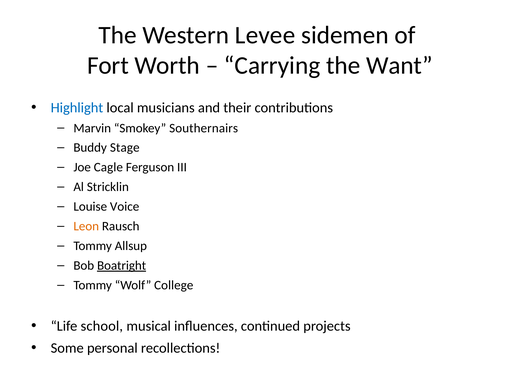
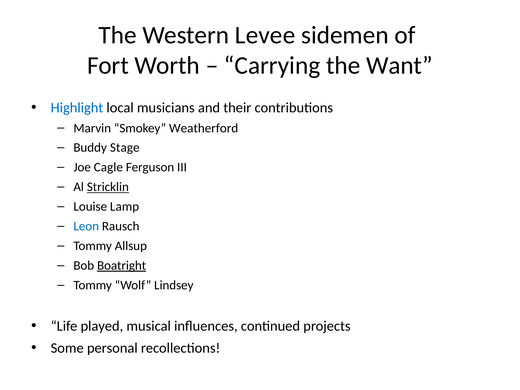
Southernairs: Southernairs -> Weatherford
Stricklin underline: none -> present
Voice: Voice -> Lamp
Leon colour: orange -> blue
College: College -> Lindsey
school: school -> played
